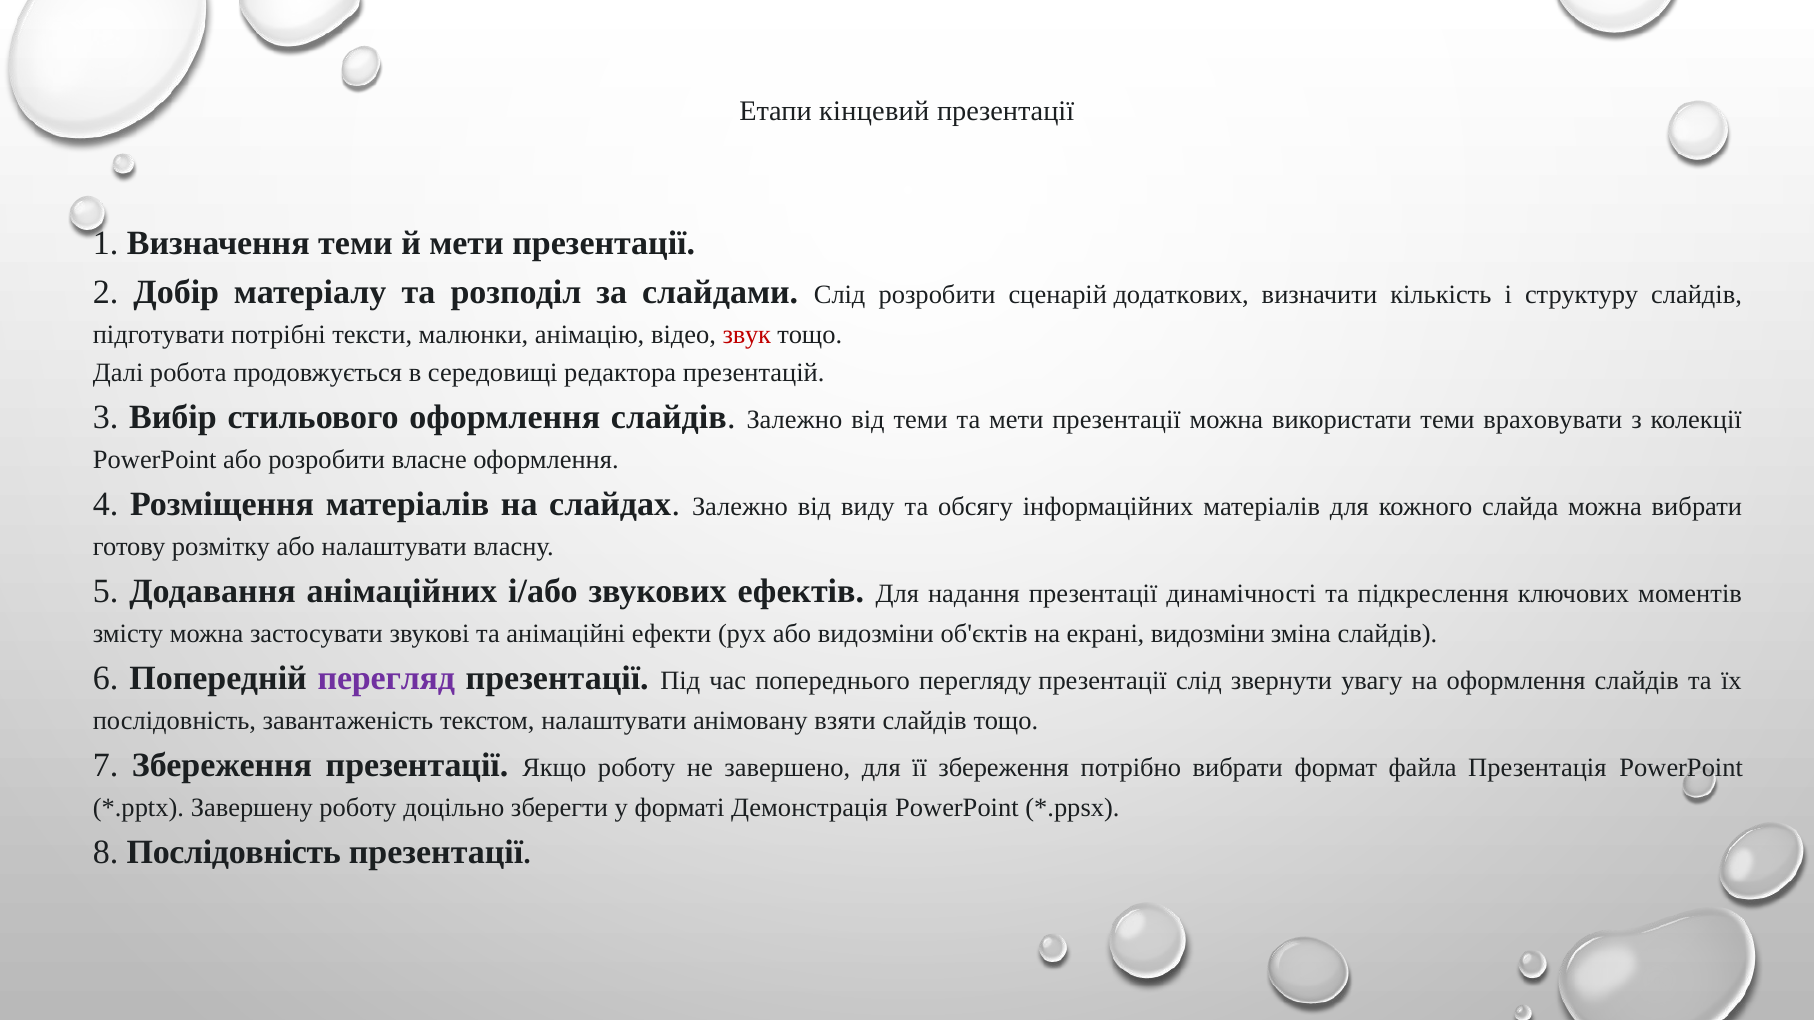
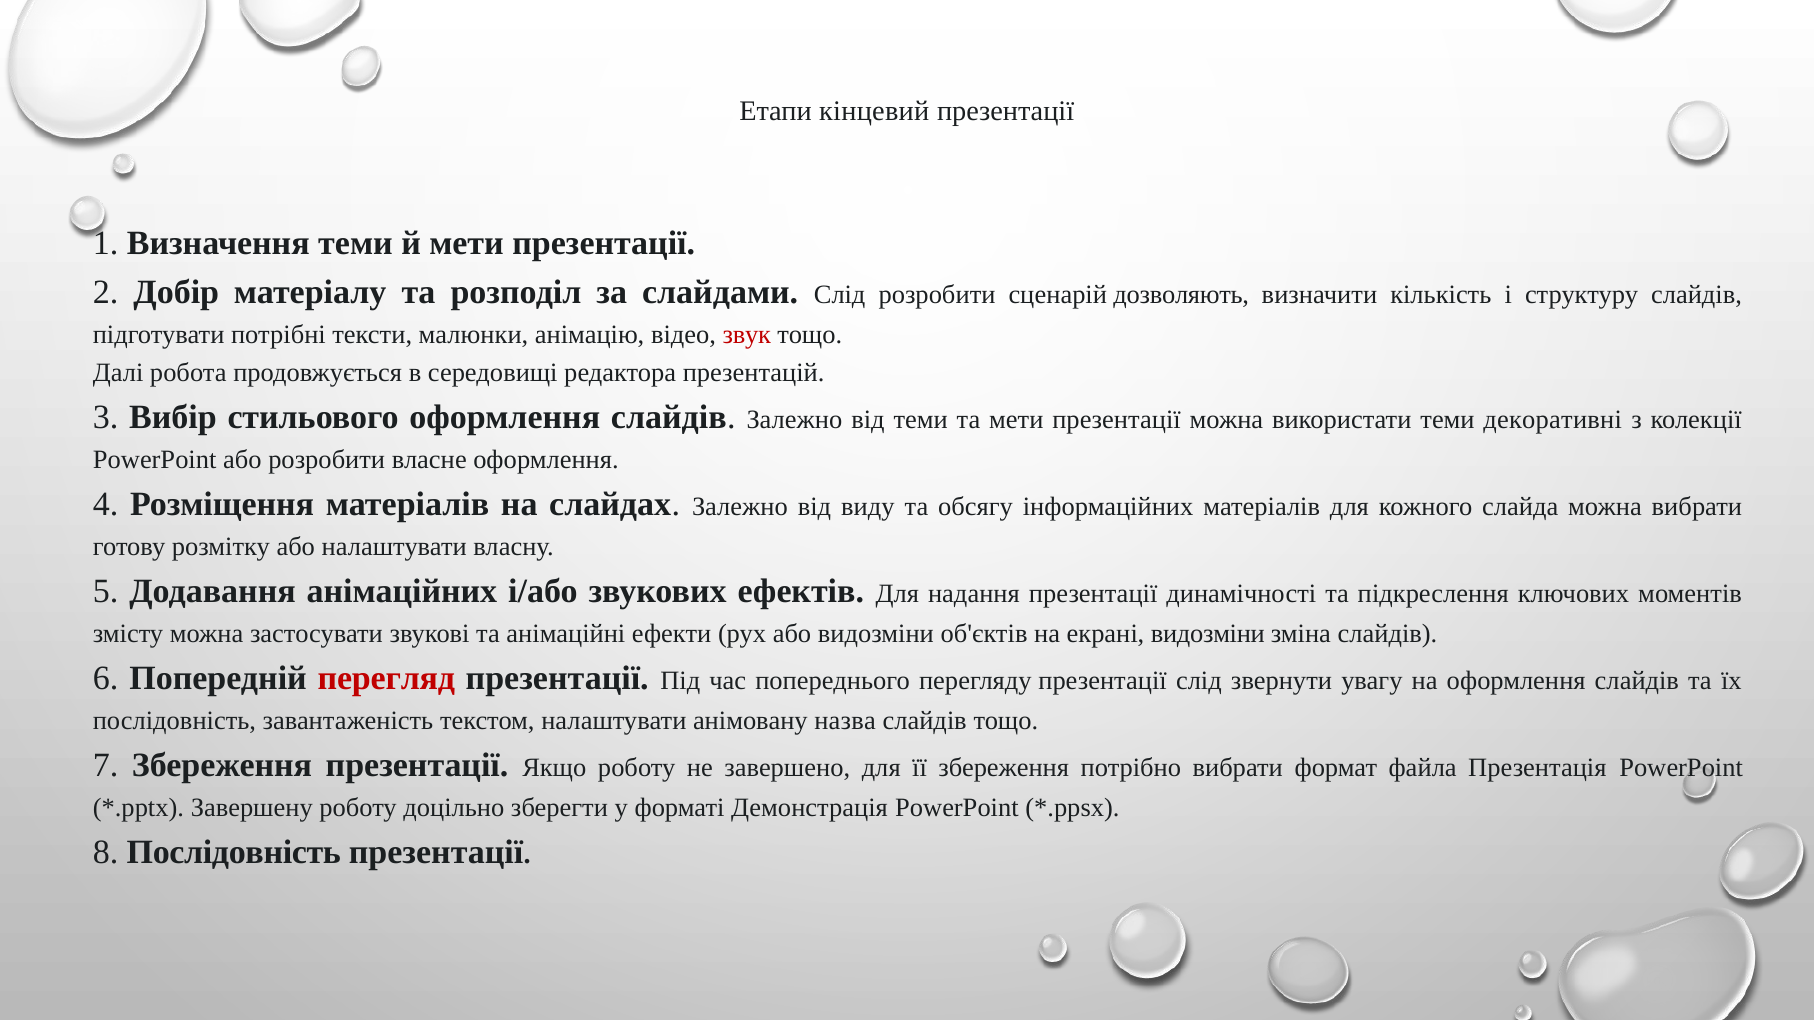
додаткових: додаткових -> дозволяють
враховувати: враховувати -> декоративні
перегляд colour: purple -> red
взяти: взяти -> назва
